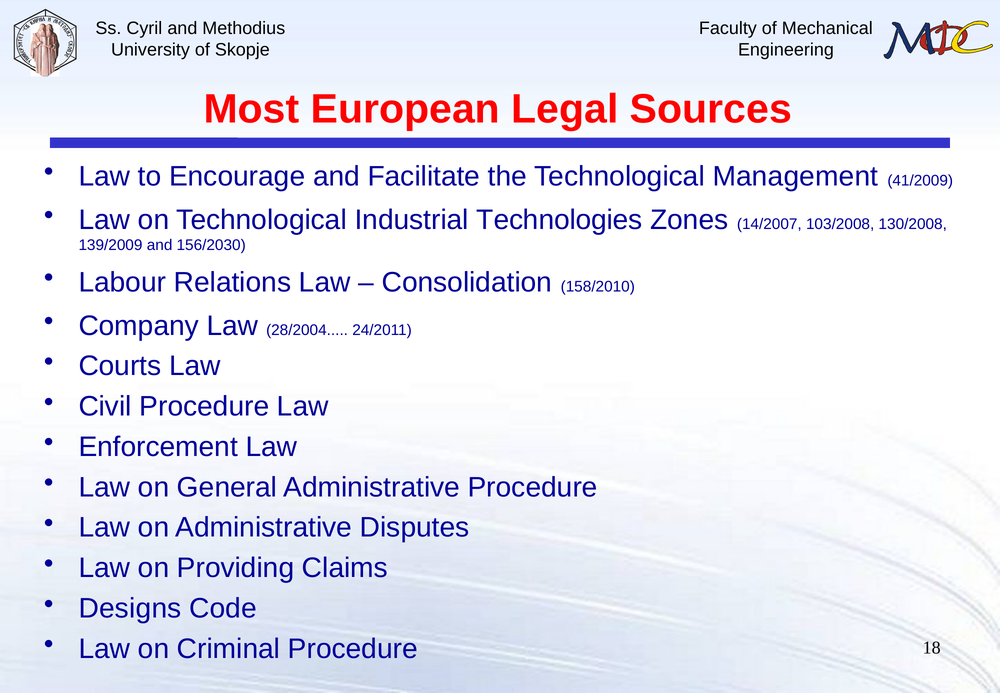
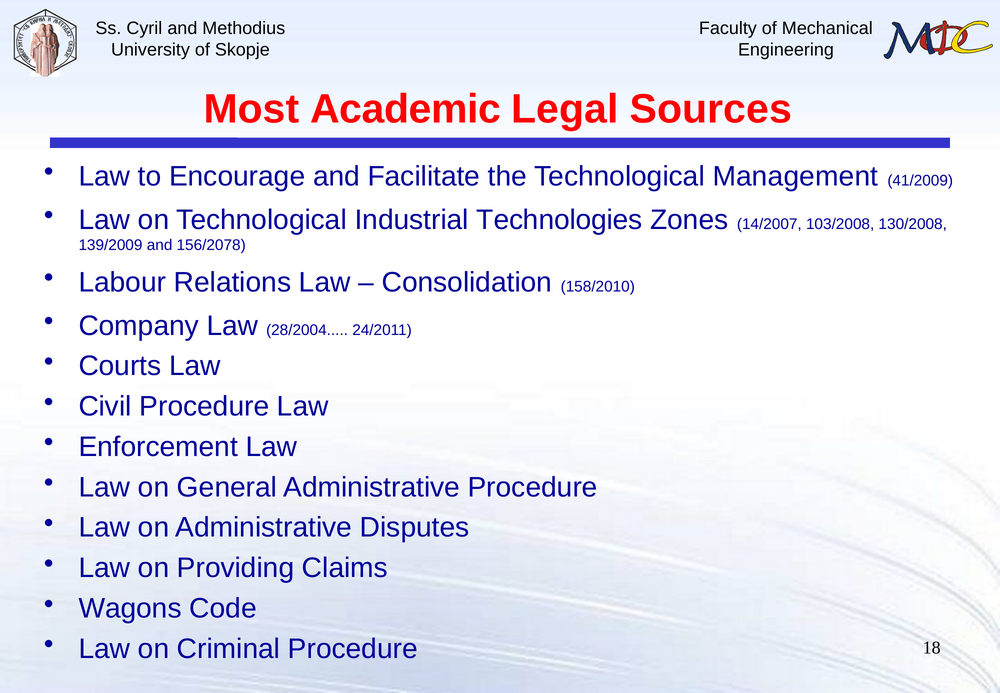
European: European -> Academic
156/2030: 156/2030 -> 156/2078
Designs: Designs -> Wagons
